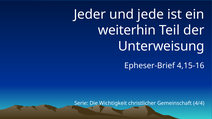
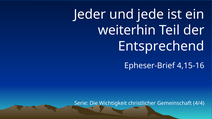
Unterweisung: Unterweisung -> Entsprechend
